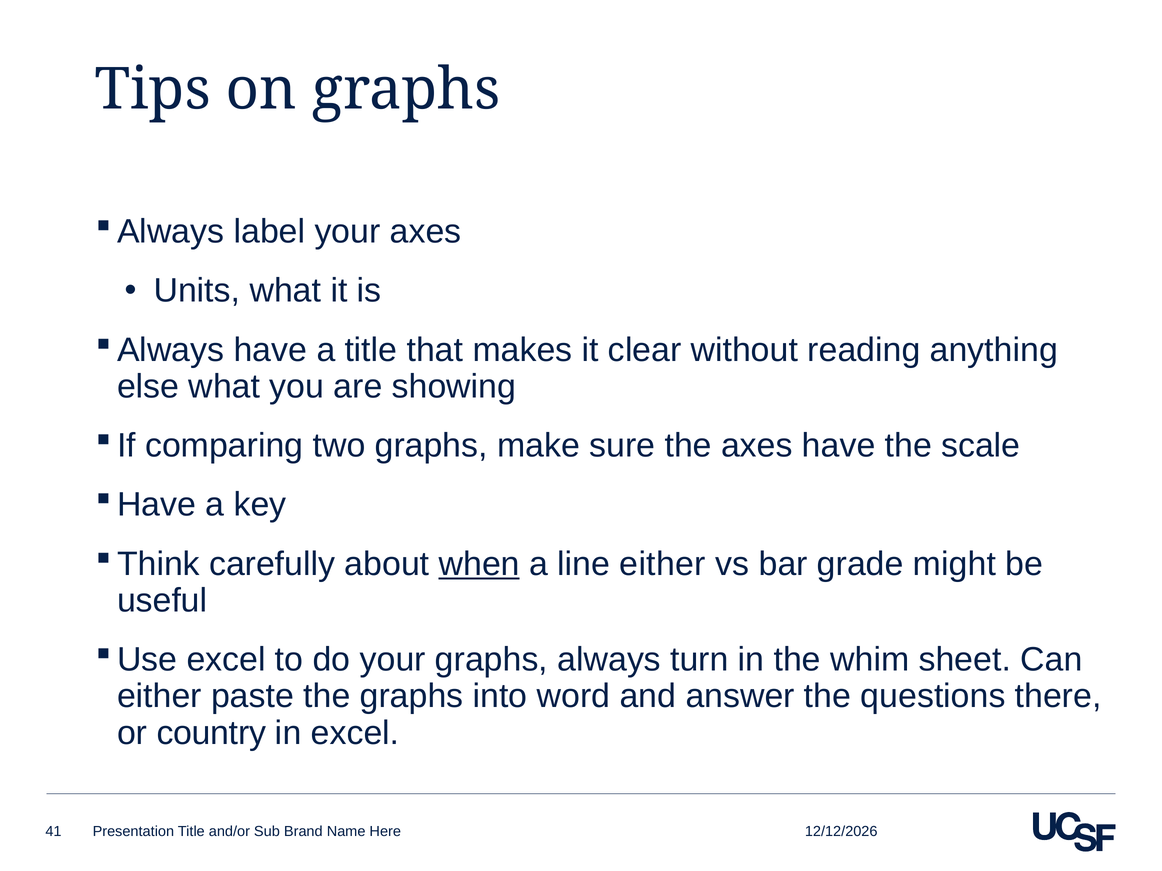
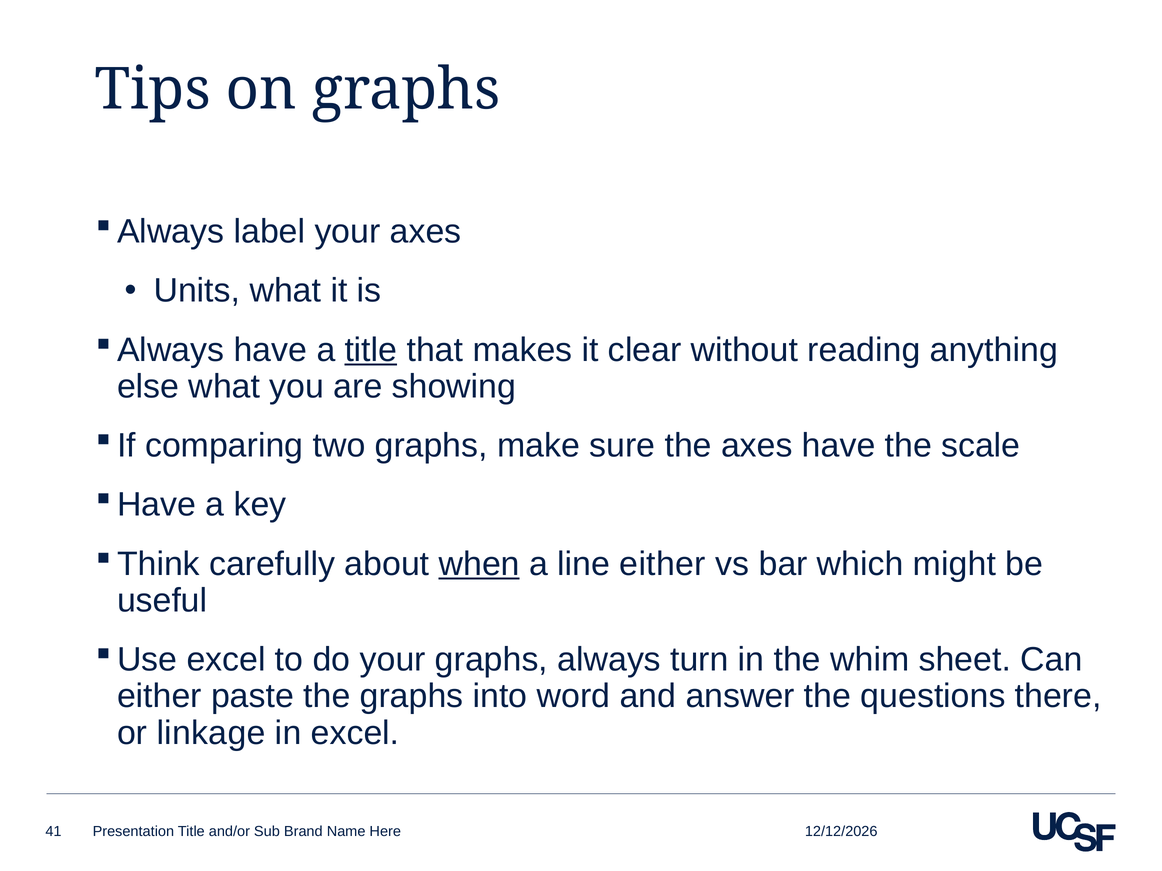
title at (371, 350) underline: none -> present
grade: grade -> which
country: country -> linkage
